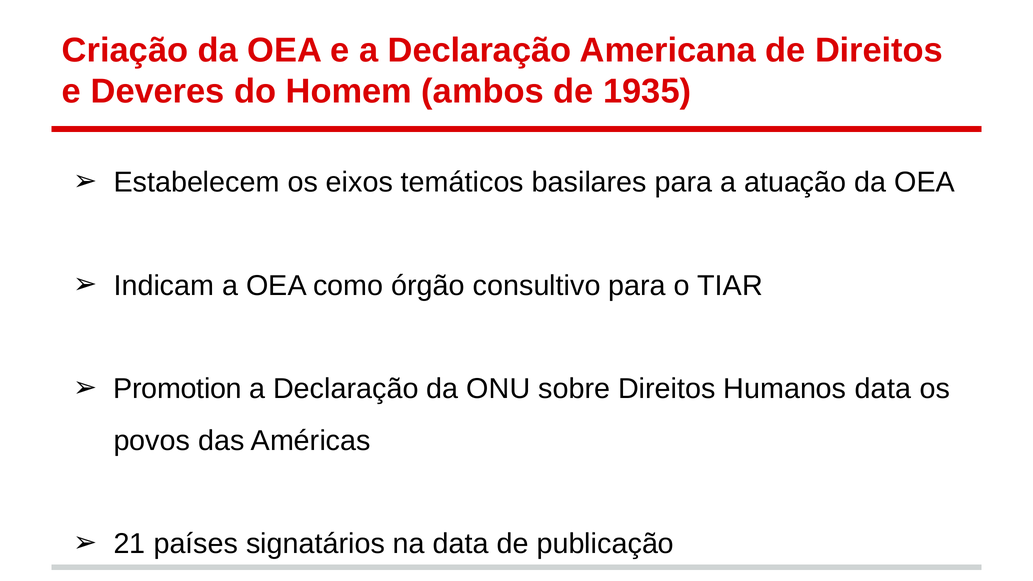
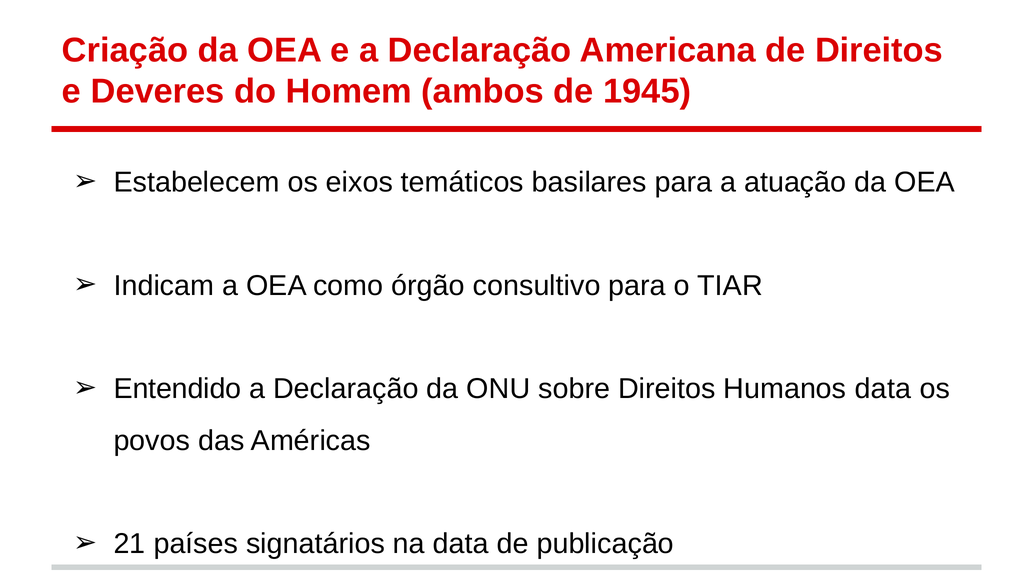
1935: 1935 -> 1945
Promotion: Promotion -> Entendido
